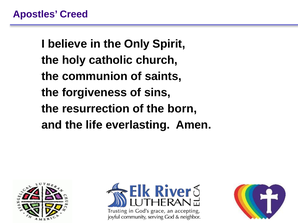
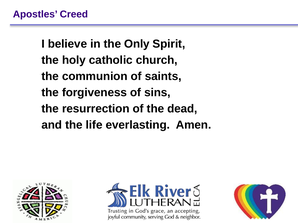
born: born -> dead
